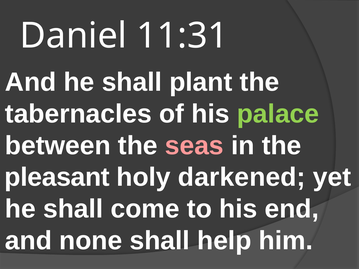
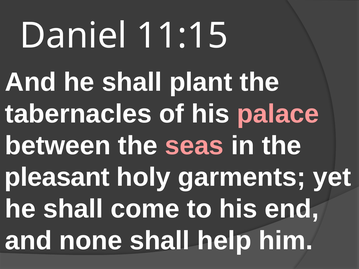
11:31: 11:31 -> 11:15
palace colour: light green -> pink
darkened: darkened -> garments
